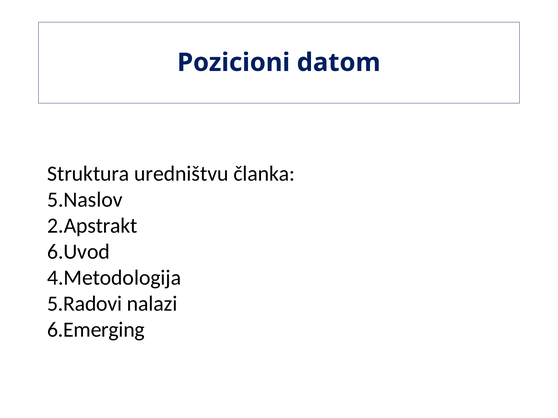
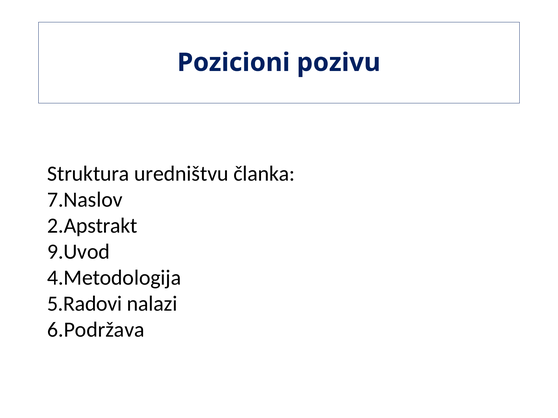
datom: datom -> pozivu
5.Naslov: 5.Naslov -> 7.Naslov
6.Uvod: 6.Uvod -> 9.Uvod
6.Emerging: 6.Emerging -> 6.Podržava
